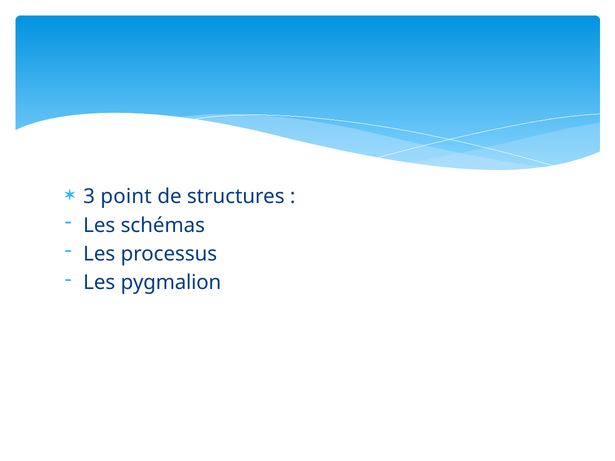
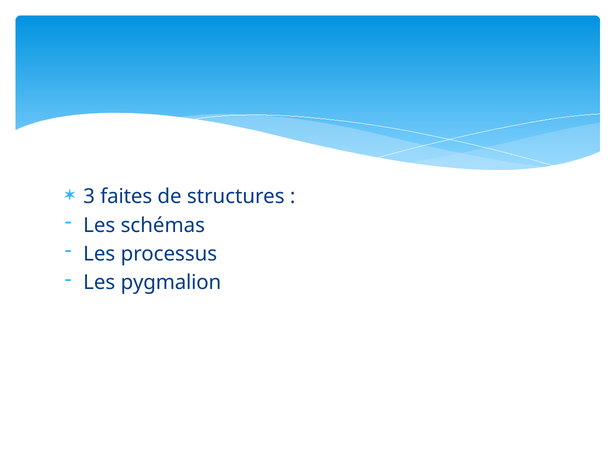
point: point -> faites
